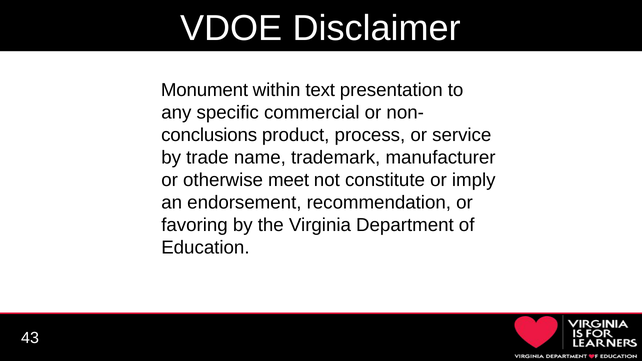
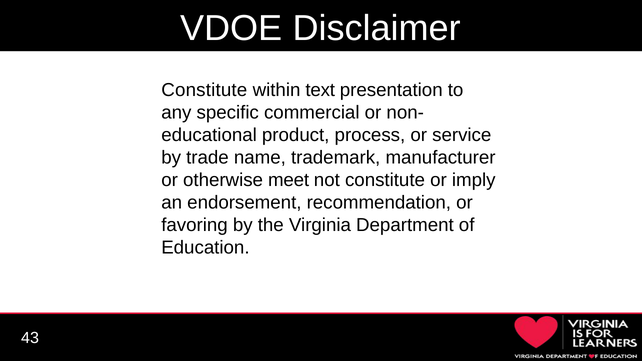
Monument at (204, 90): Monument -> Constitute
conclusions: conclusions -> educational
